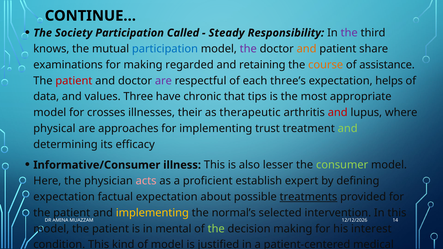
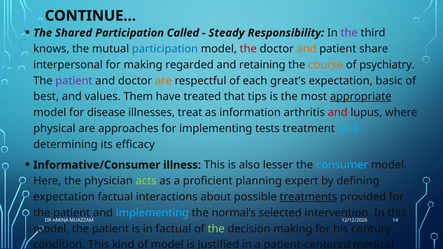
Society: Society -> Shared
the at (248, 49) colour: purple -> red
examinations: examinations -> interpersonal
assistance: assistance -> psychiatry
patient at (74, 81) colour: red -> purple
are at (163, 81) colour: purple -> orange
three’s: three’s -> great’s
helps: helps -> basic
data: data -> best
Three: Three -> Them
chronic: chronic -> treated
appropriate underline: none -> present
crosses: crosses -> disease
their: their -> treat
therapeutic: therapeutic -> information
trust: trust -> tests
and at (348, 129) colour: light green -> light blue
consumer colour: light green -> light blue
acts colour: pink -> light green
establish: establish -> planning
factual expectation: expectation -> interactions
implementing at (152, 213) colour: yellow -> light blue
in mental: mental -> factual
interest: interest -> century
